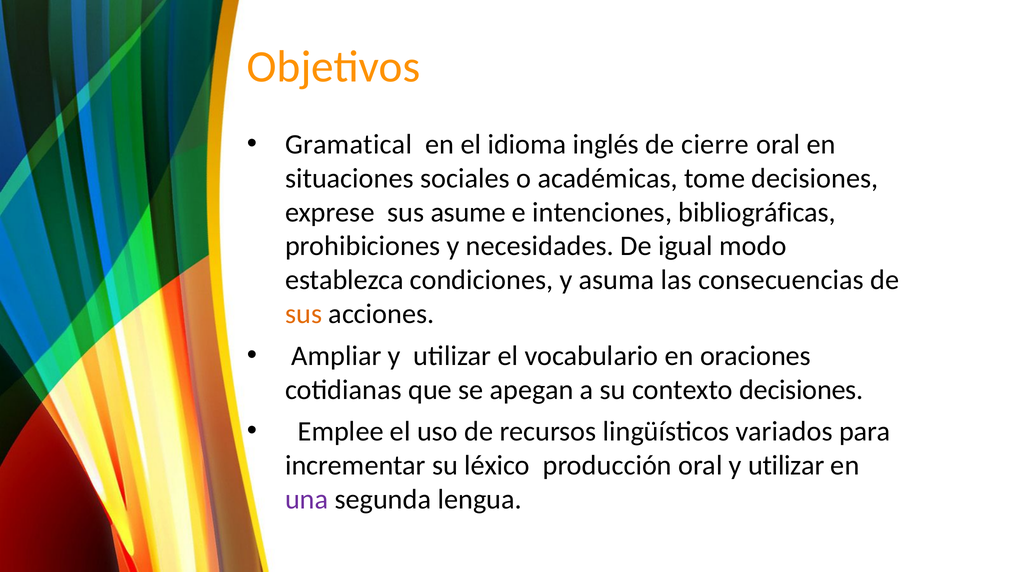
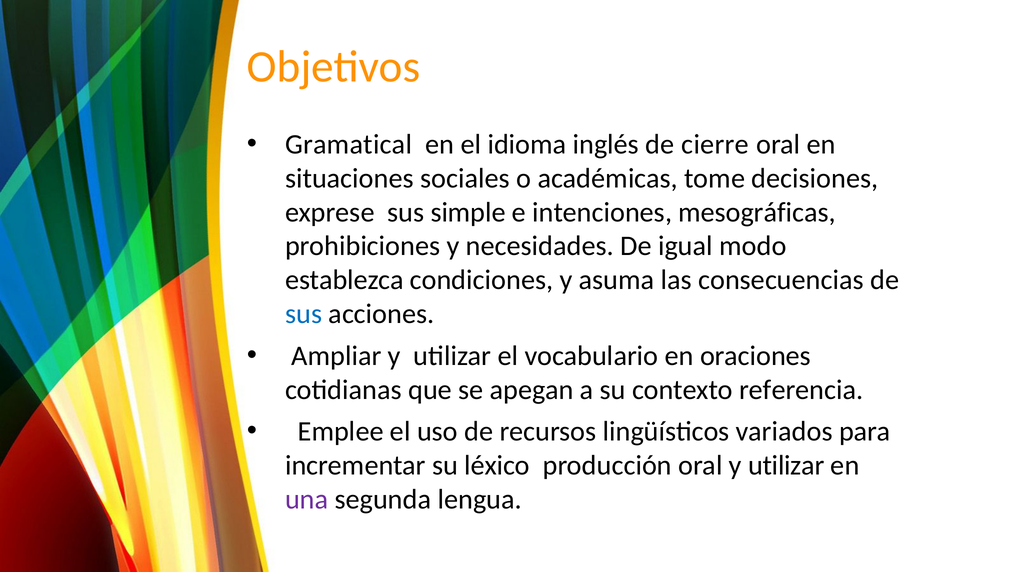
asume: asume -> simple
bibliográficas: bibliográficas -> mesográficas
sus at (304, 314) colour: orange -> blue
contexto decisiones: decisiones -> referencia
